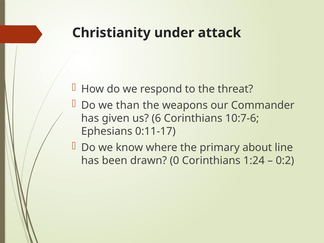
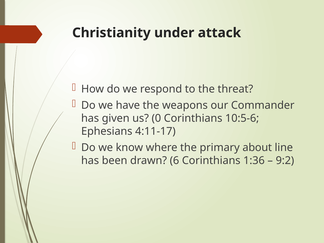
than: than -> have
6: 6 -> 0
10:7-6: 10:7-6 -> 10:5-6
0:11-17: 0:11-17 -> 4:11-17
0: 0 -> 6
1:24: 1:24 -> 1:36
0:2: 0:2 -> 9:2
